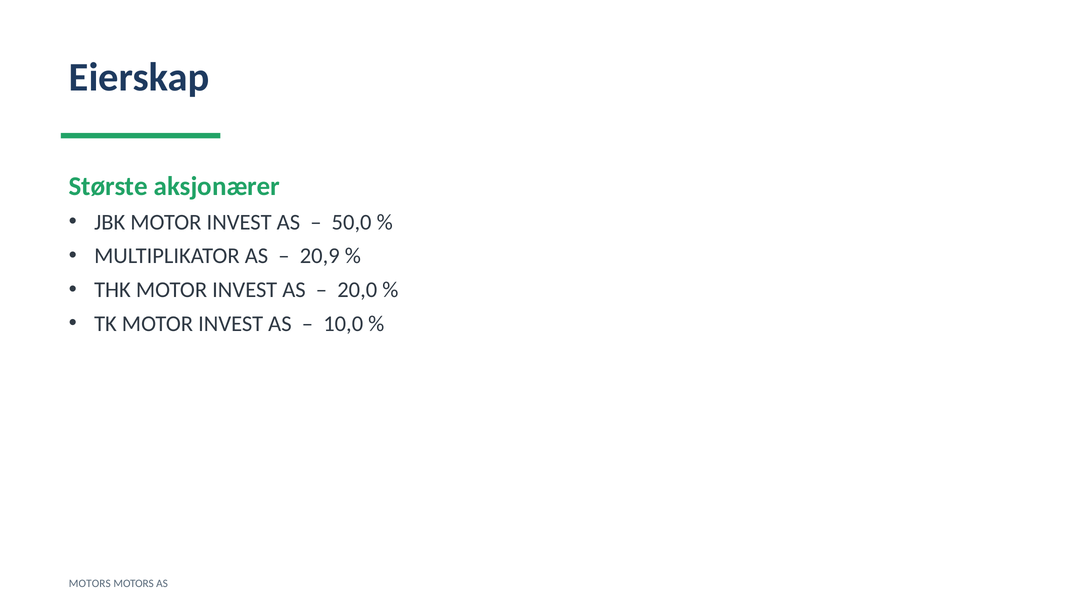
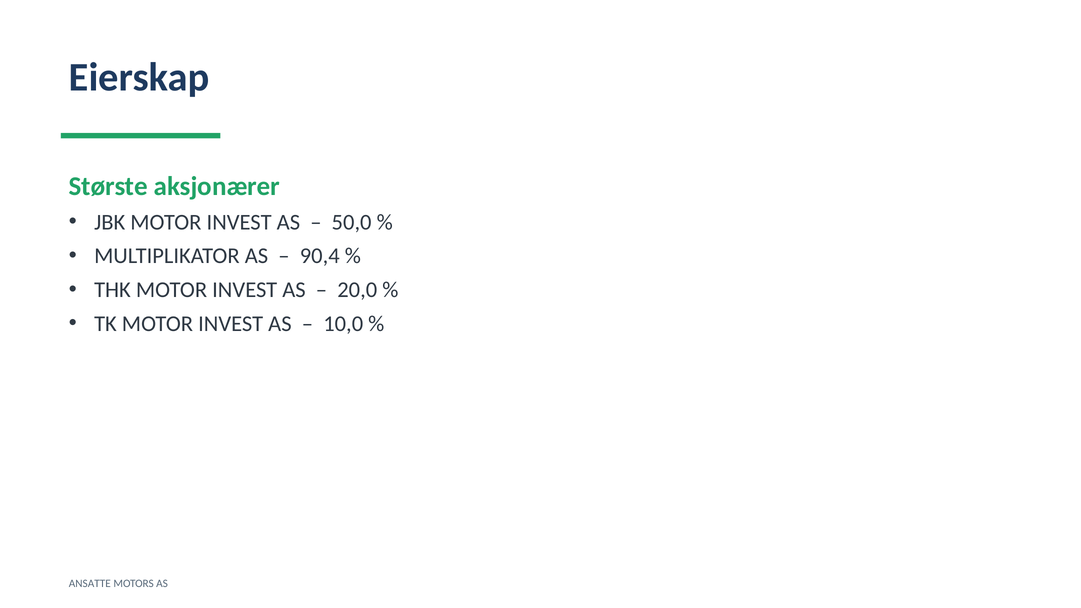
20,9: 20,9 -> 90,4
MOTORS at (90, 583): MOTORS -> ANSATTE
